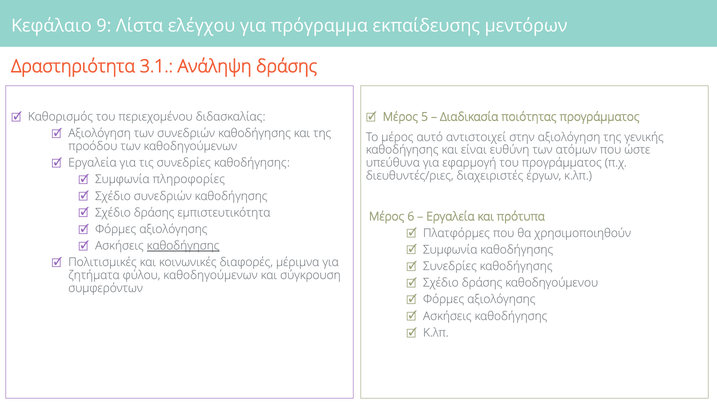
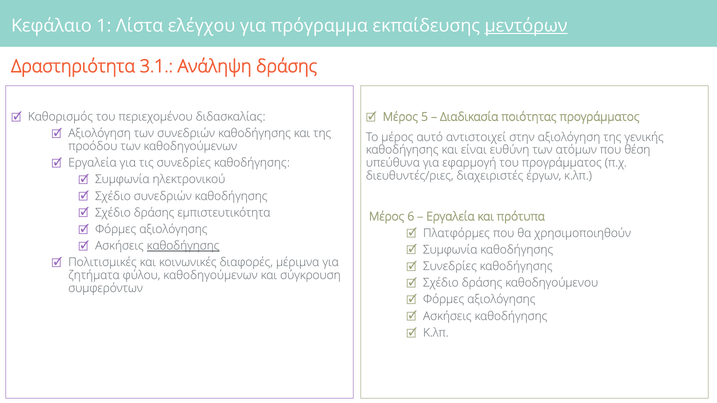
9: 9 -> 1
μεντόρων underline: none -> present
ώστε: ώστε -> θέση
πληροφορίες: πληροφορίες -> ηλεκτρονικού
